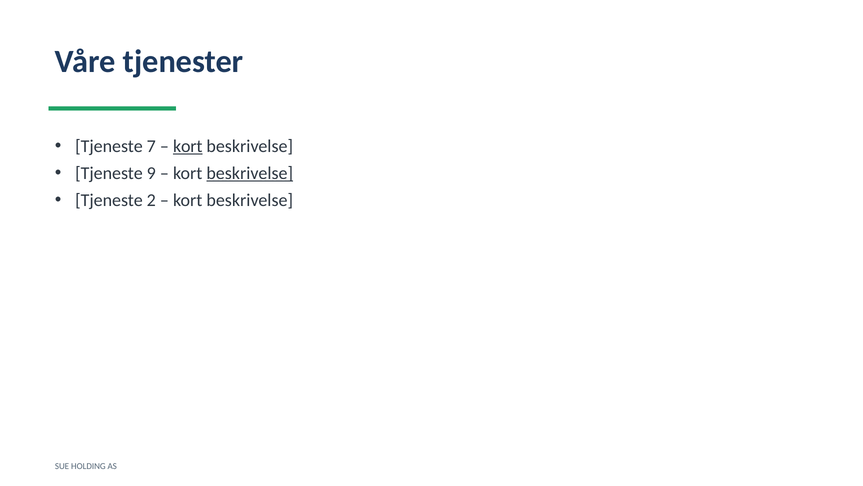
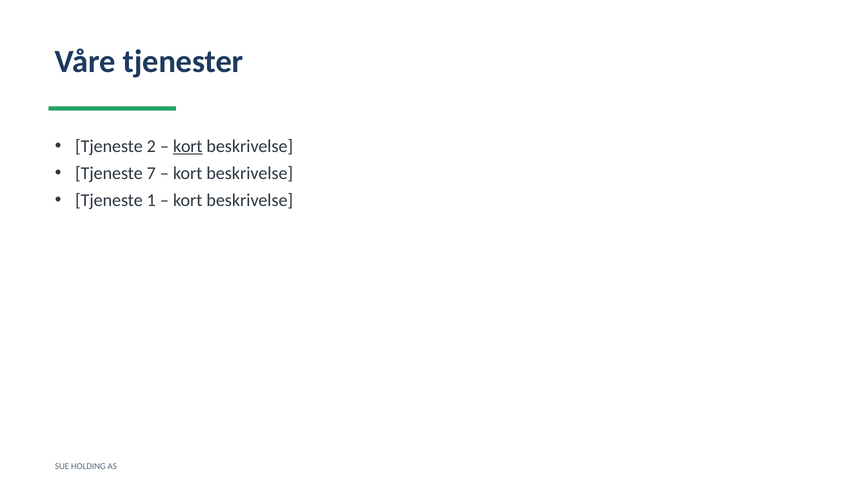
7: 7 -> 2
9: 9 -> 7
beskrivelse at (250, 173) underline: present -> none
2: 2 -> 1
